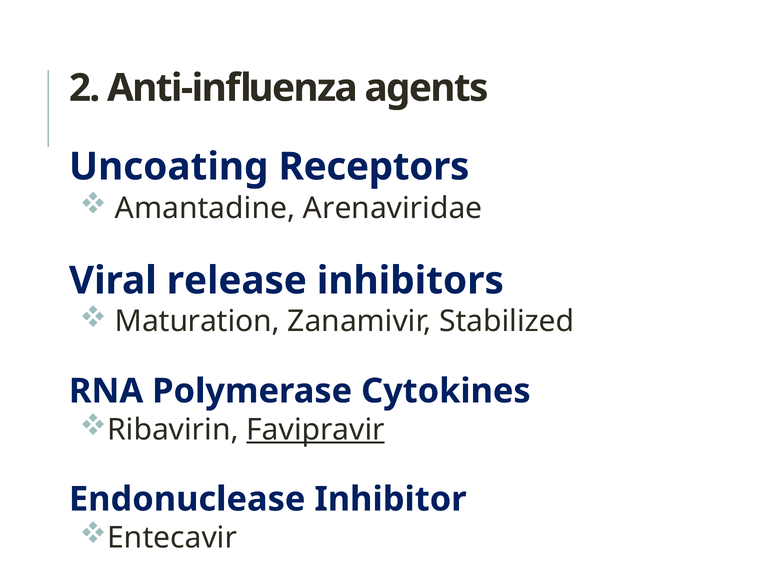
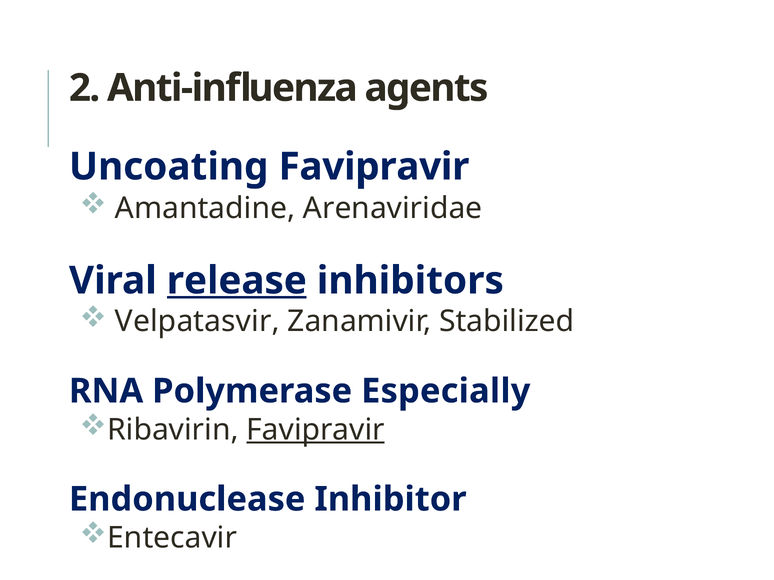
Uncoating Receptors: Receptors -> Favipravir
release underline: none -> present
Maturation: Maturation -> Velpatasvir
Cytokines: Cytokines -> Especially
